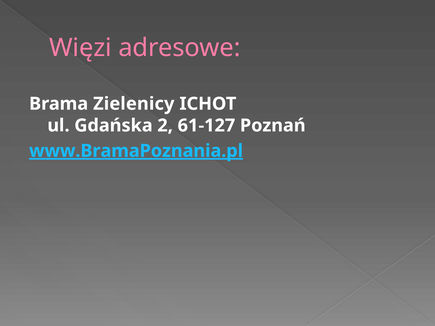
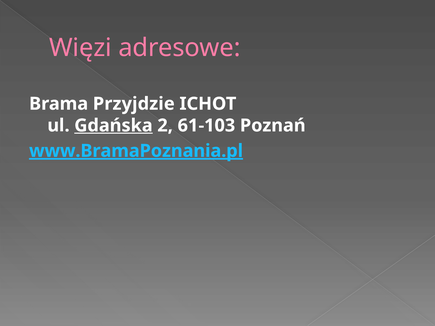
Zielenicy: Zielenicy -> Przyjdzie
Gdańska underline: none -> present
61-127: 61-127 -> 61-103
